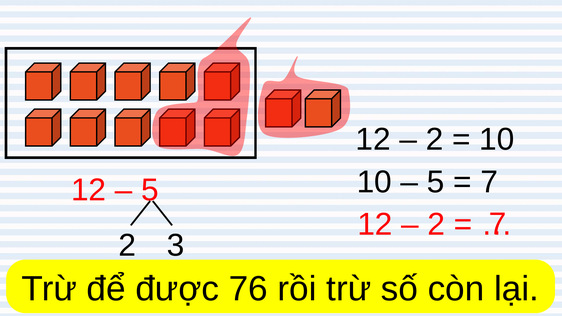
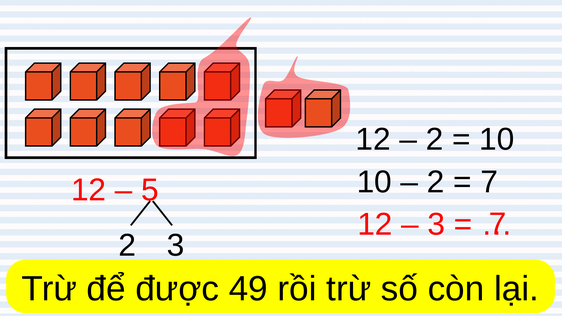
5 at (436, 182): 5 -> 2
2 at (436, 224): 2 -> 3
76: 76 -> 49
